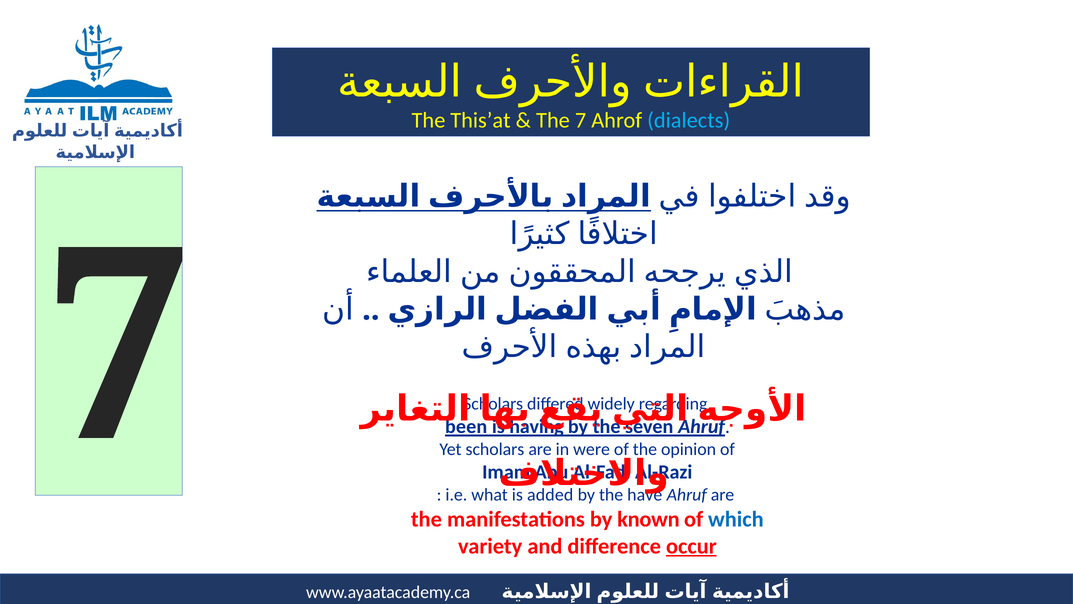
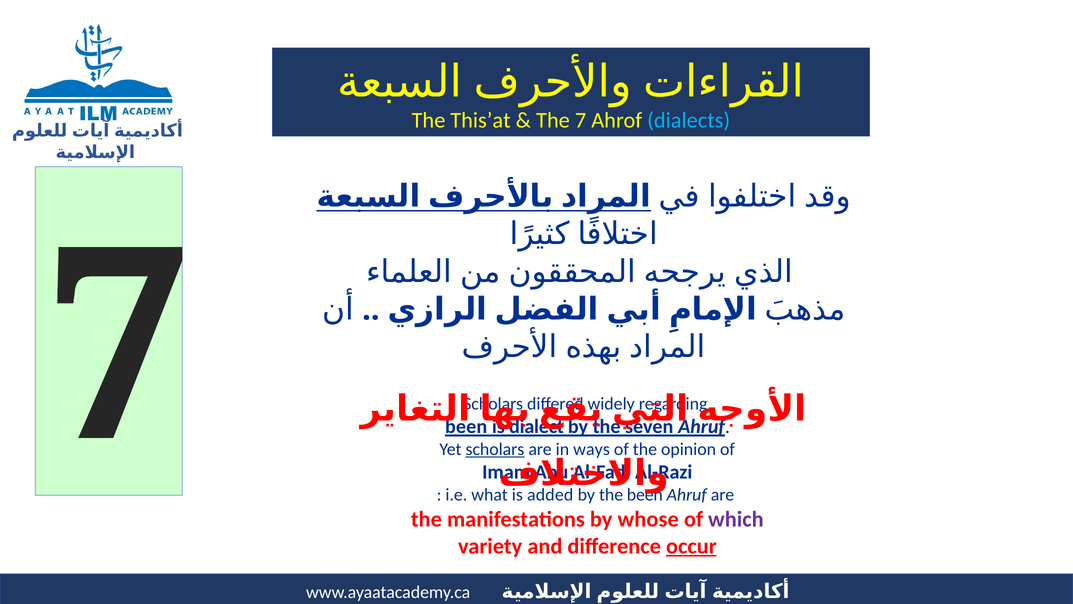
having: having -> dialect
scholars at (495, 449) underline: none -> present
were: were -> ways
the have: have -> been
known: known -> whose
which colour: blue -> purple
